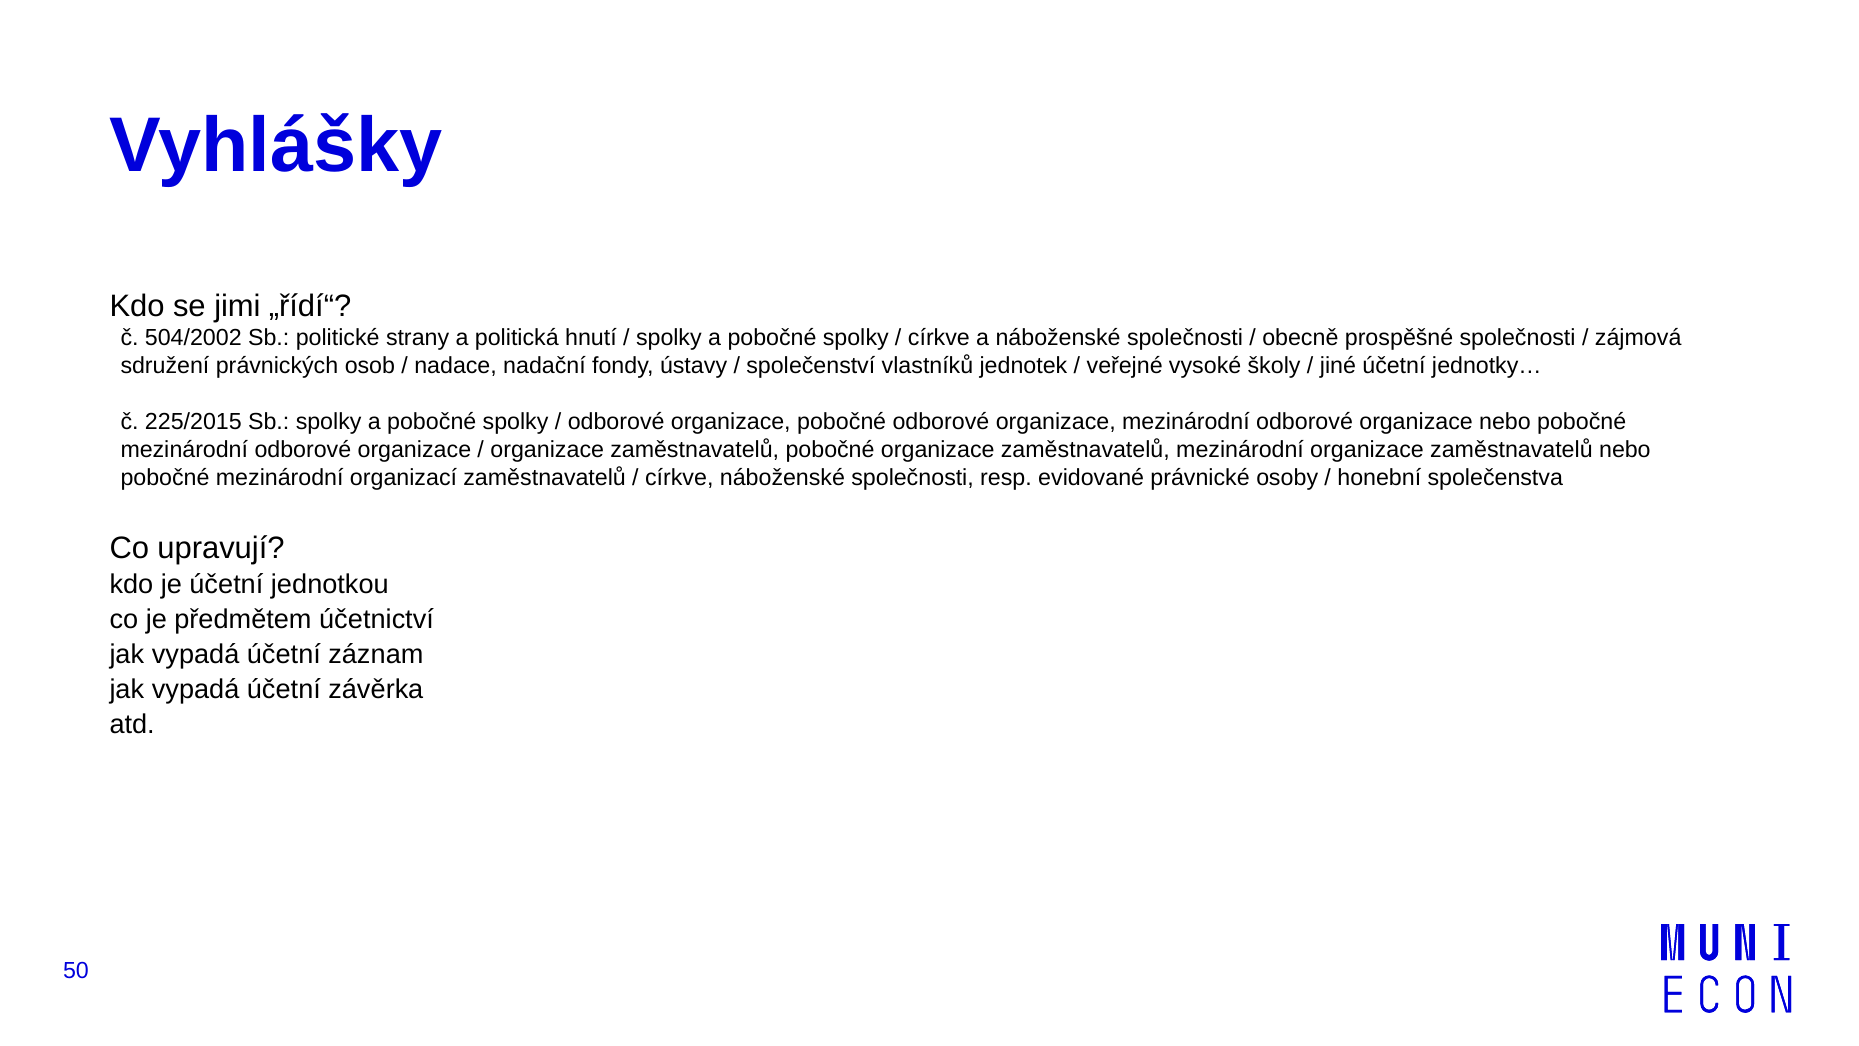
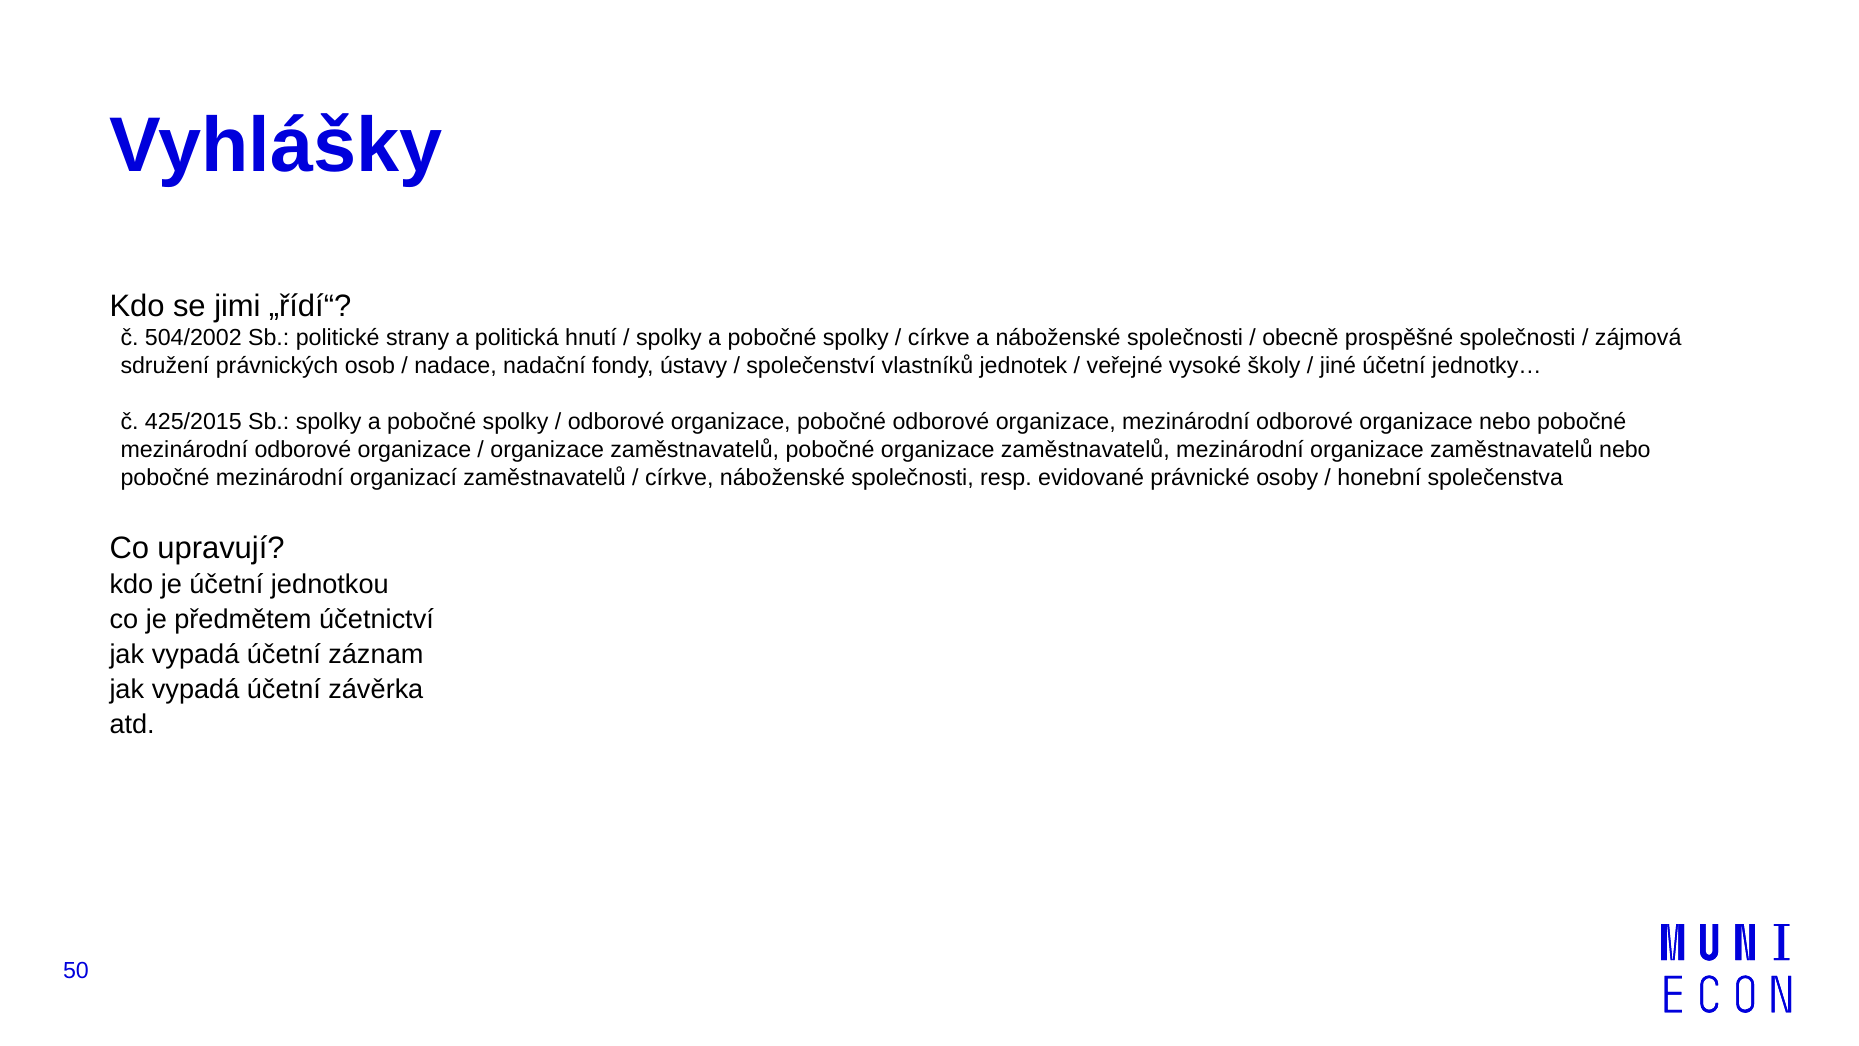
225/2015: 225/2015 -> 425/2015
